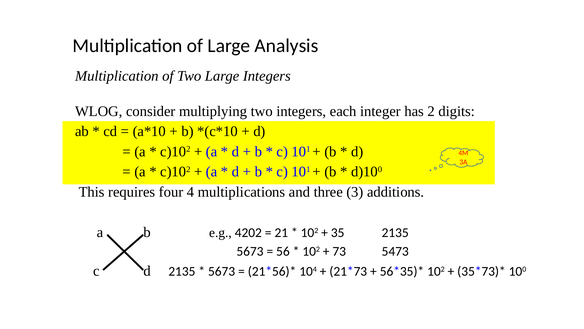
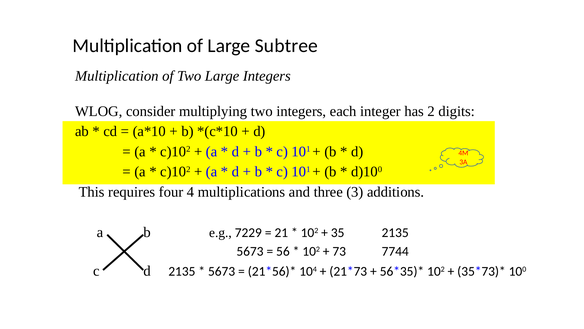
Analysis: Analysis -> Subtree
4202: 4202 -> 7229
5473: 5473 -> 7744
